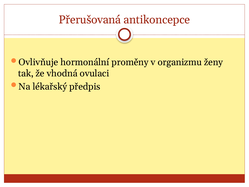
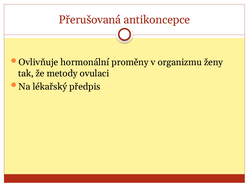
vhodná: vhodná -> metody
